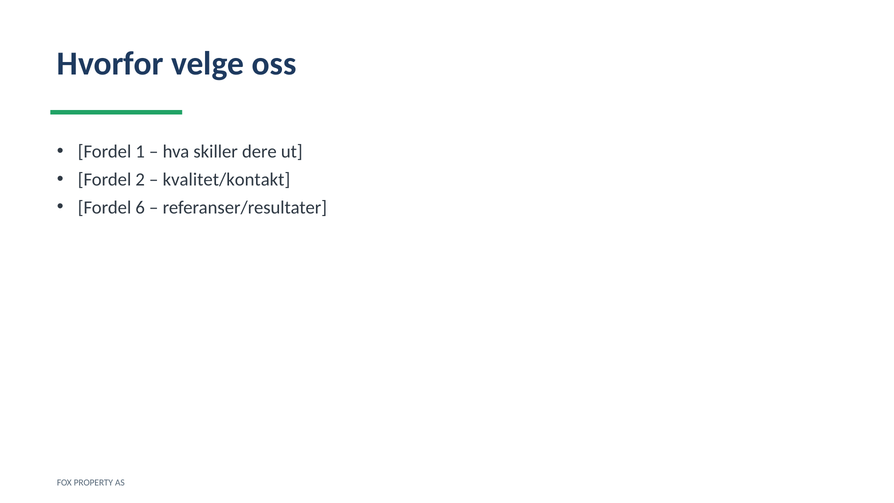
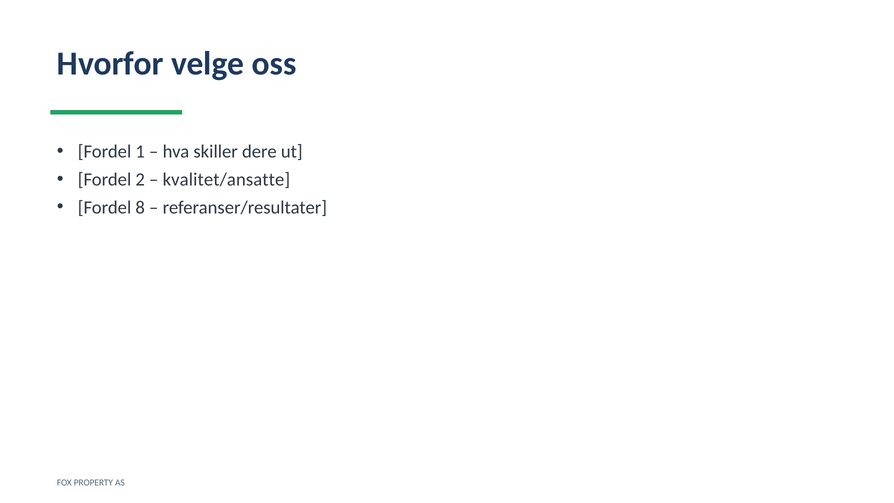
kvalitet/kontakt: kvalitet/kontakt -> kvalitet/ansatte
6: 6 -> 8
